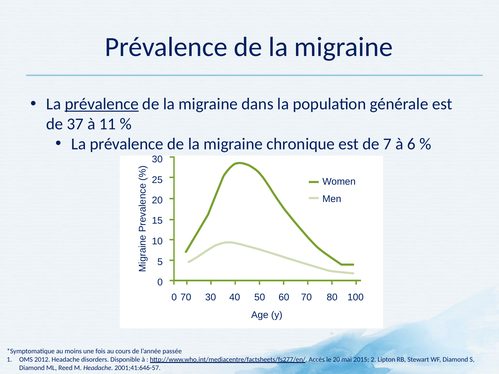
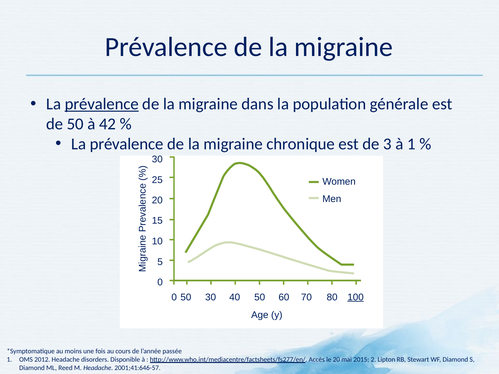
de 37: 37 -> 50
11: 11 -> 42
7: 7 -> 3
à 6: 6 -> 1
0 70: 70 -> 50
100 underline: none -> present
